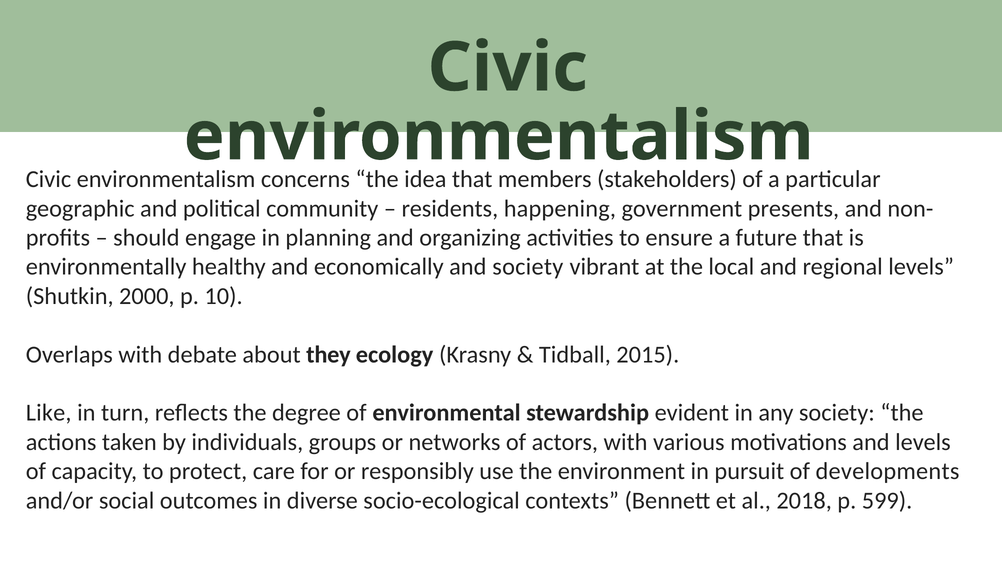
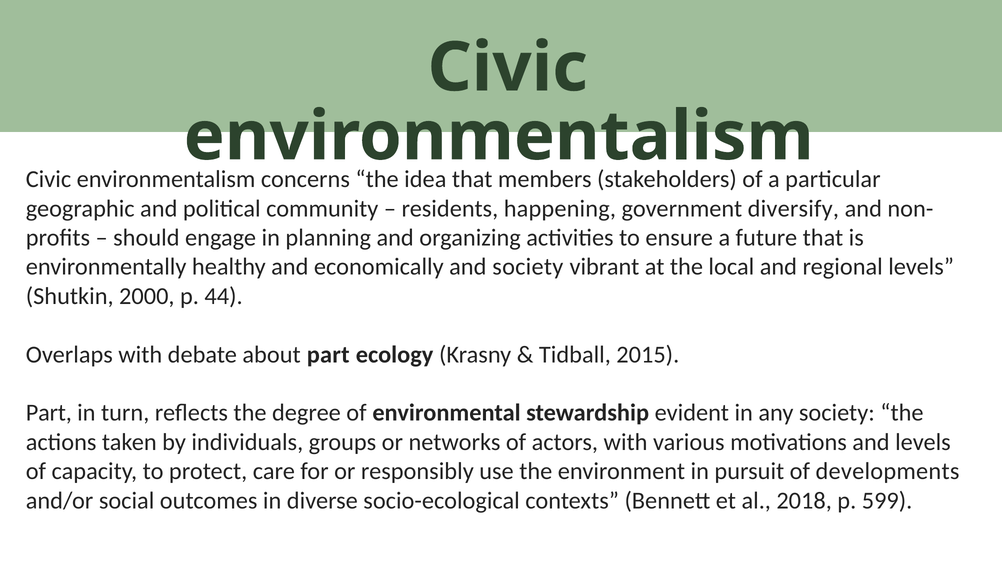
presents: presents -> diversify
10: 10 -> 44
about they: they -> part
Like at (49, 413): Like -> Part
